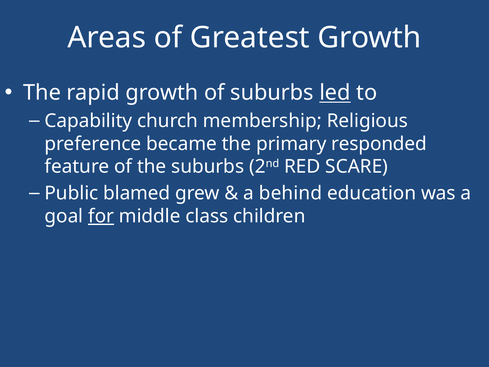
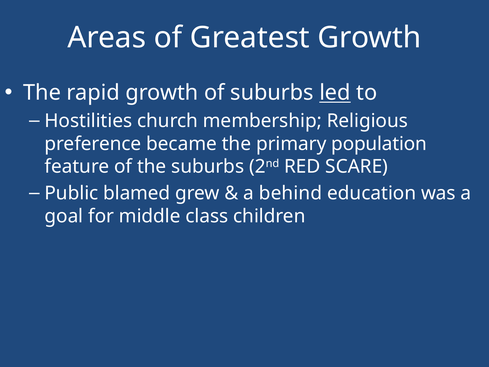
Capability: Capability -> Hostilities
responded: responded -> population
for underline: present -> none
